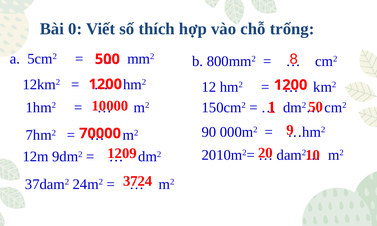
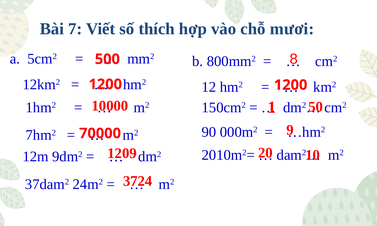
0: 0 -> 7
trống: trống -> mươi
